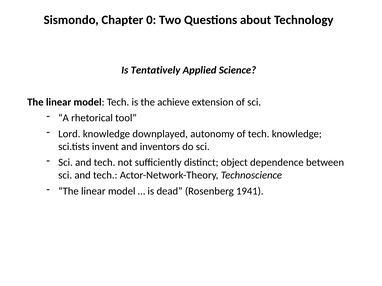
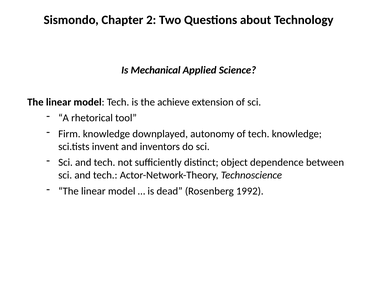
0: 0 -> 2
Tentatively: Tentatively -> Mechanical
Lord: Lord -> Firm
1941: 1941 -> 1992
